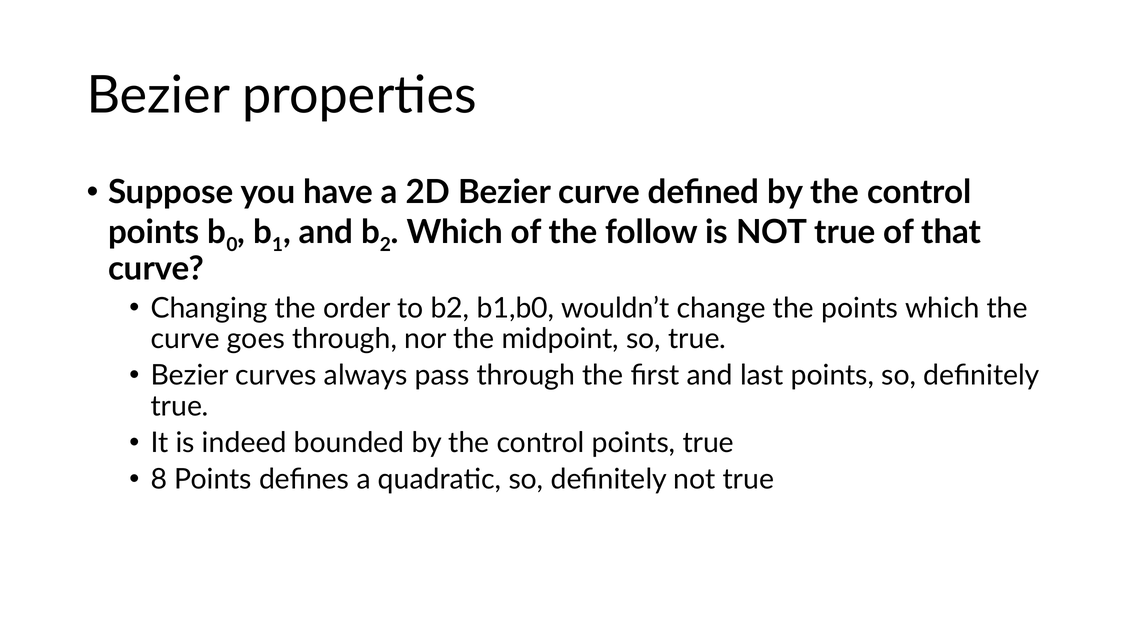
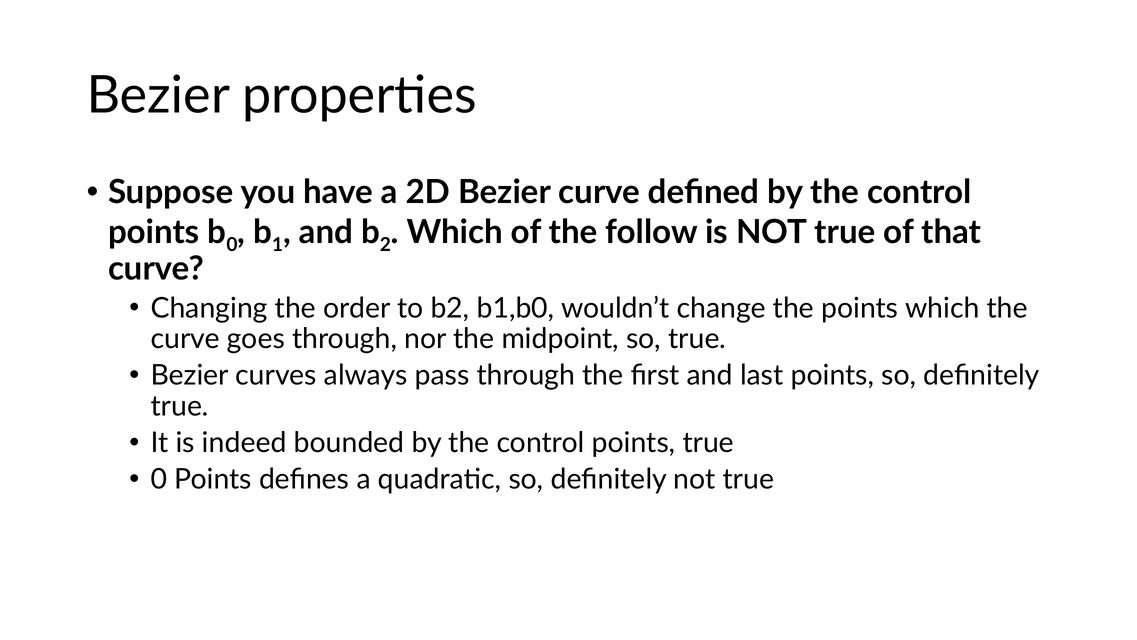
8 at (159, 479): 8 -> 0
